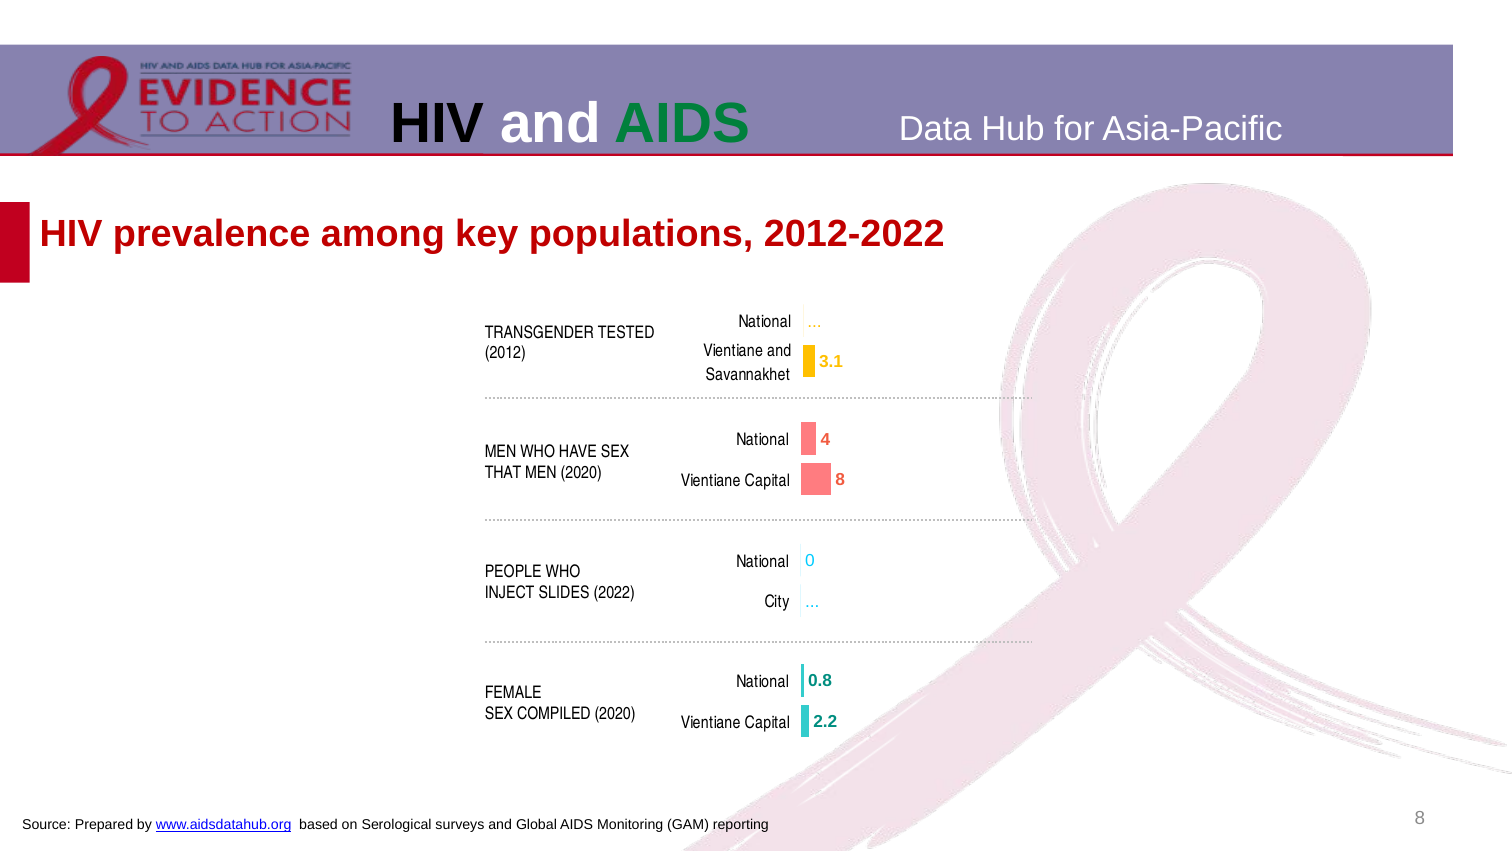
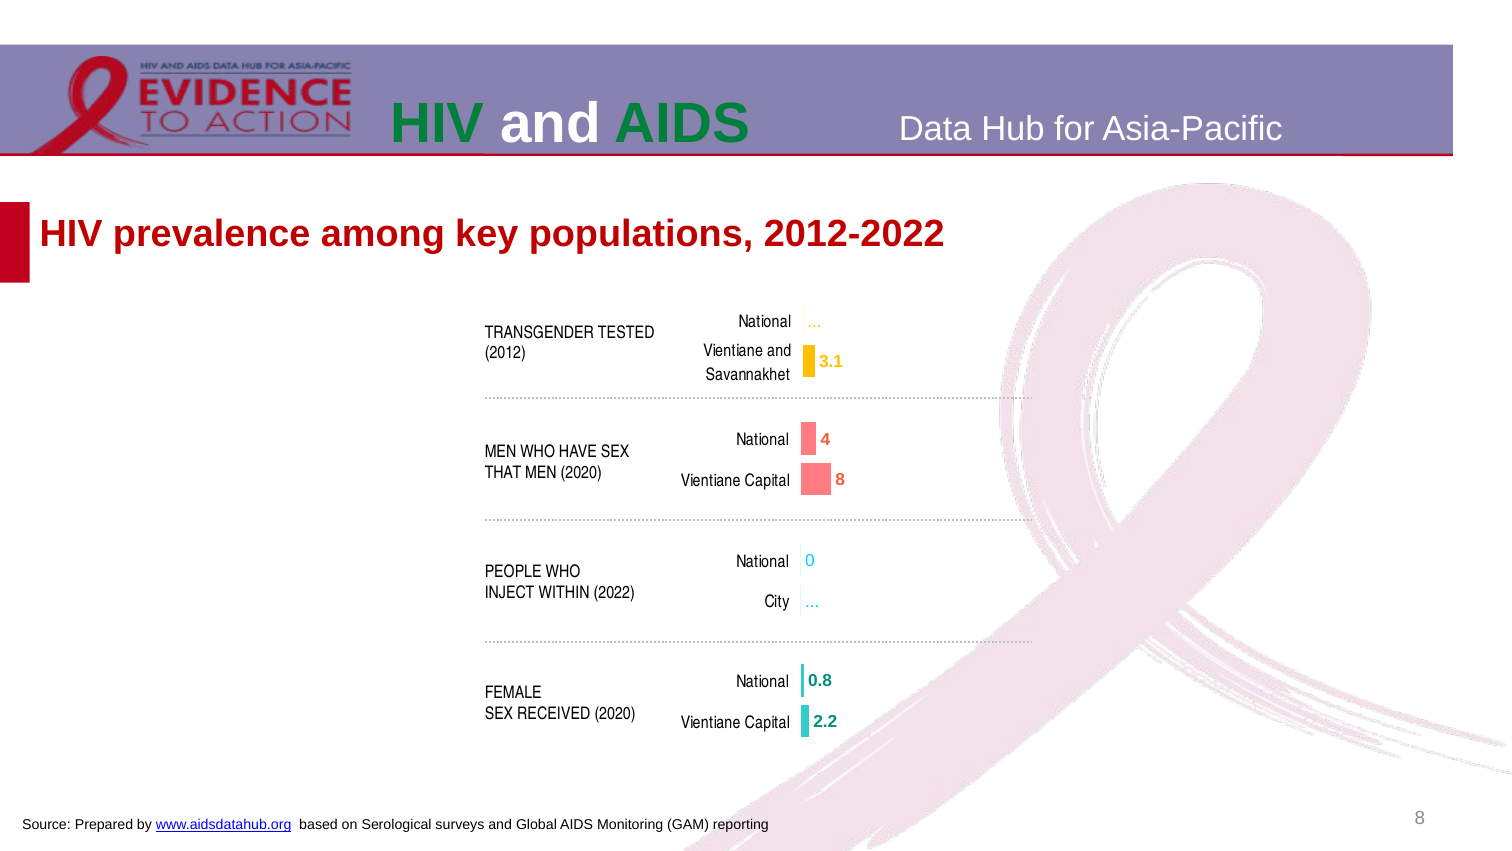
HIV at (438, 124) colour: black -> green
SLIDES: SLIDES -> WITHIN
COMPILED: COMPILED -> RECEIVED
